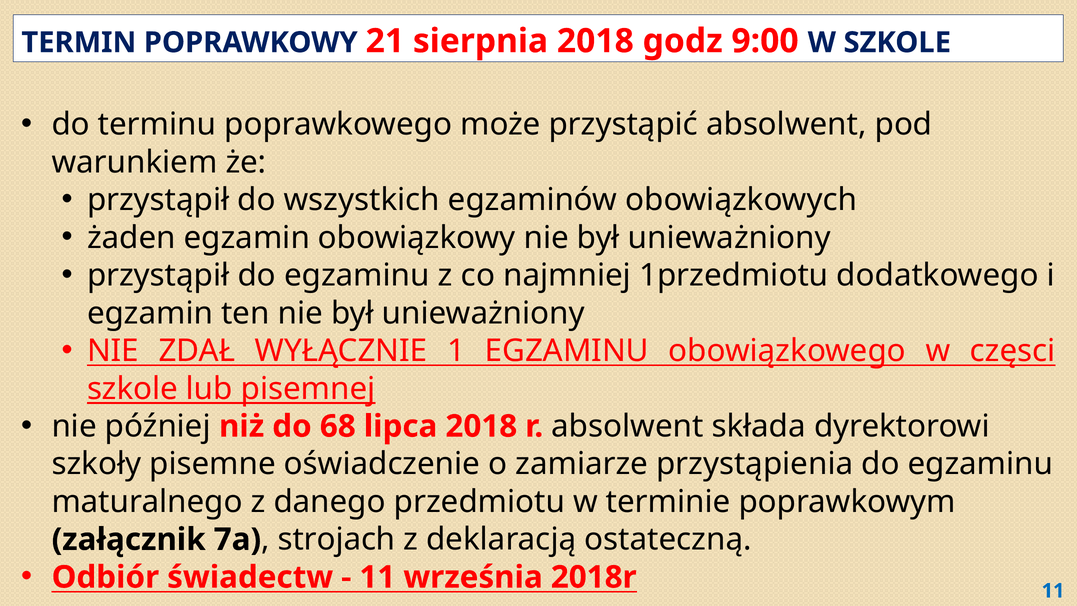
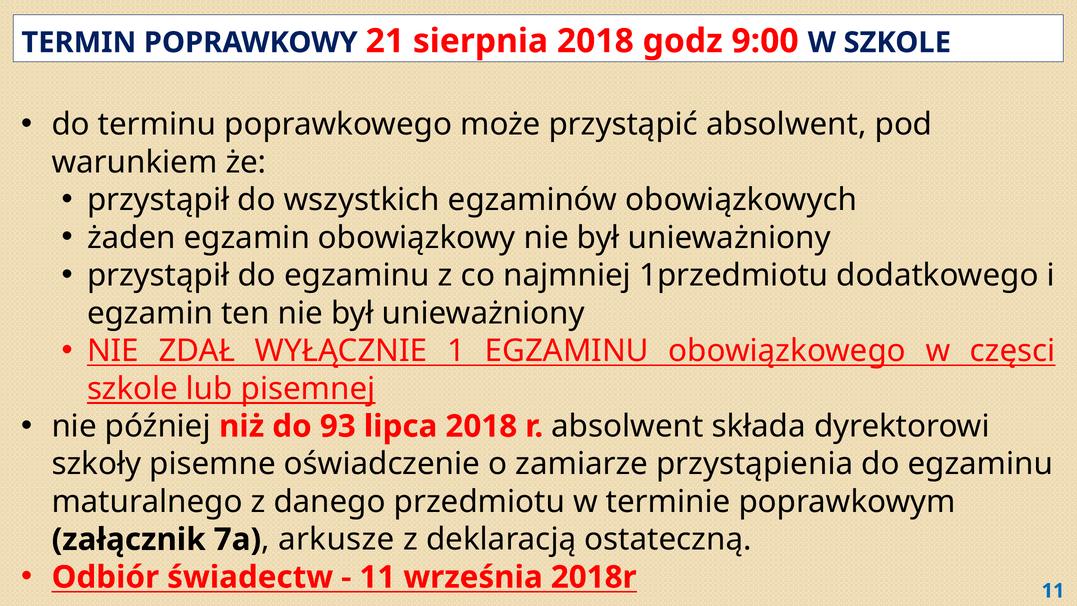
68: 68 -> 93
strojach: strojach -> arkusze
